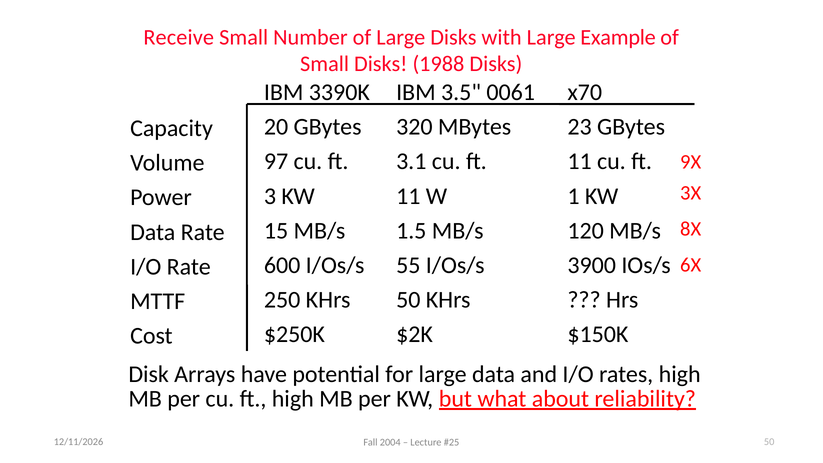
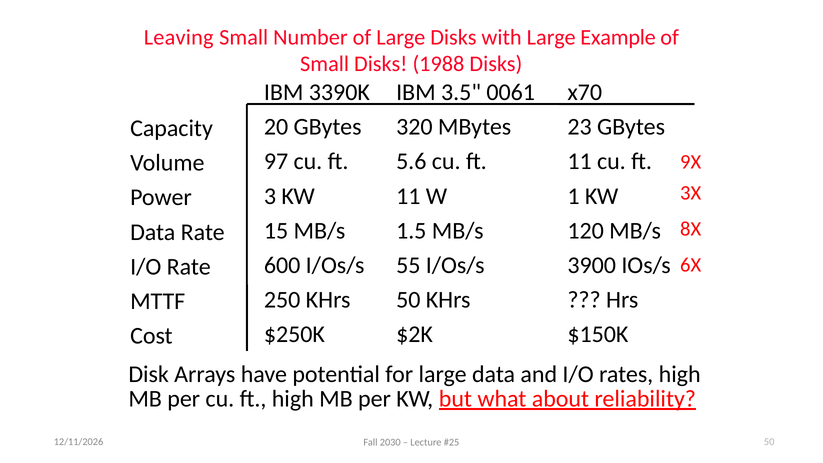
Receive: Receive -> Leaving
3.1: 3.1 -> 5.6
2004: 2004 -> 2030
